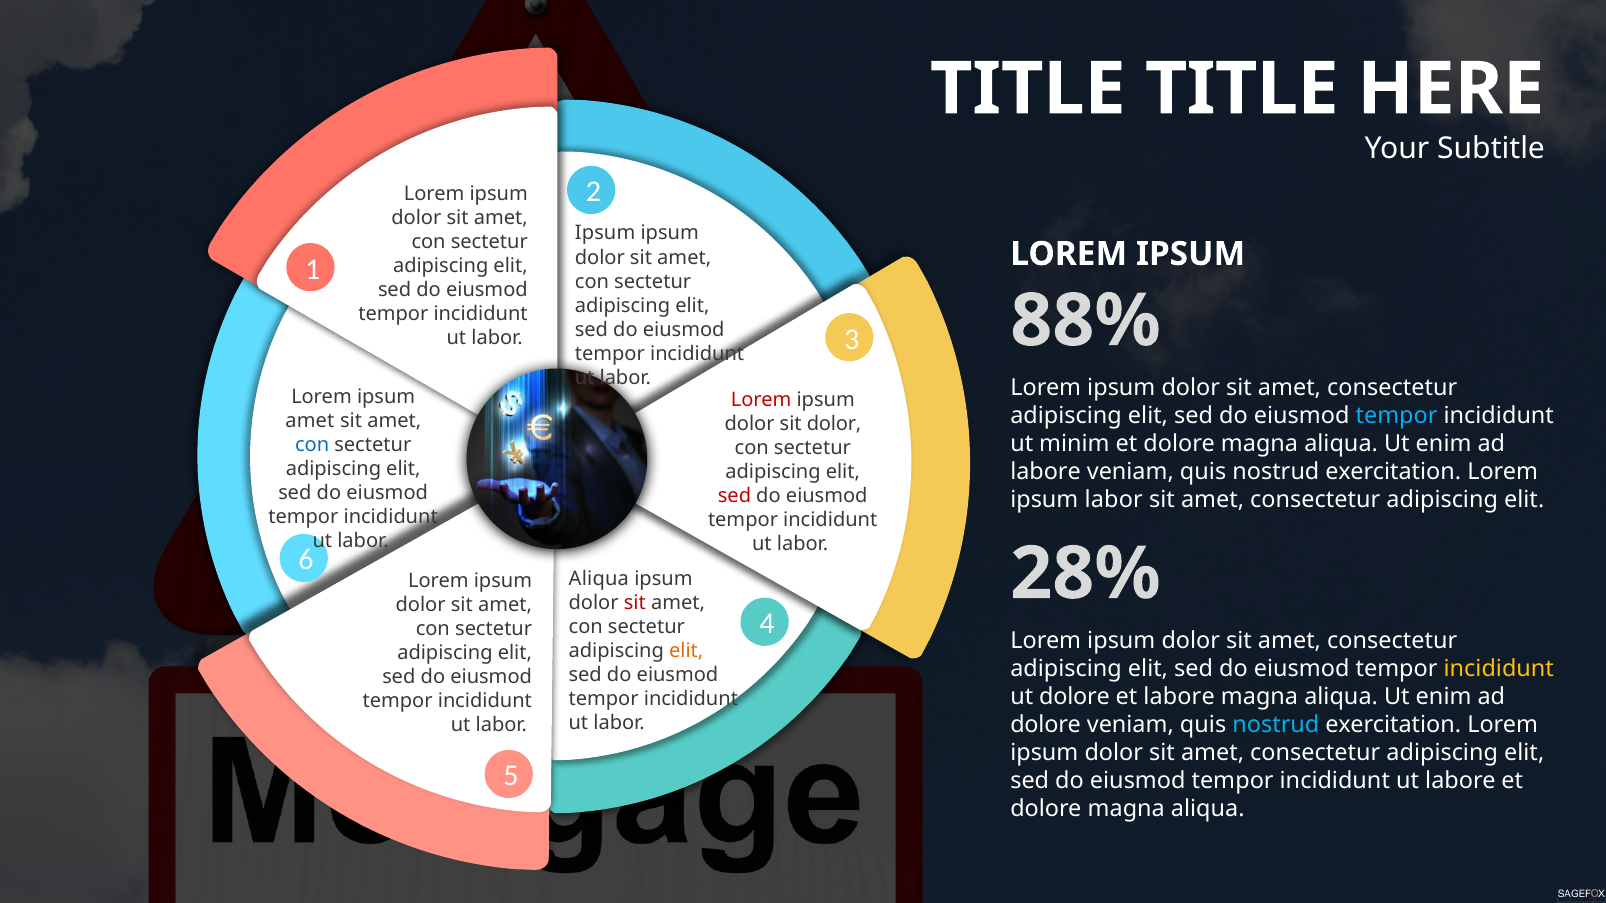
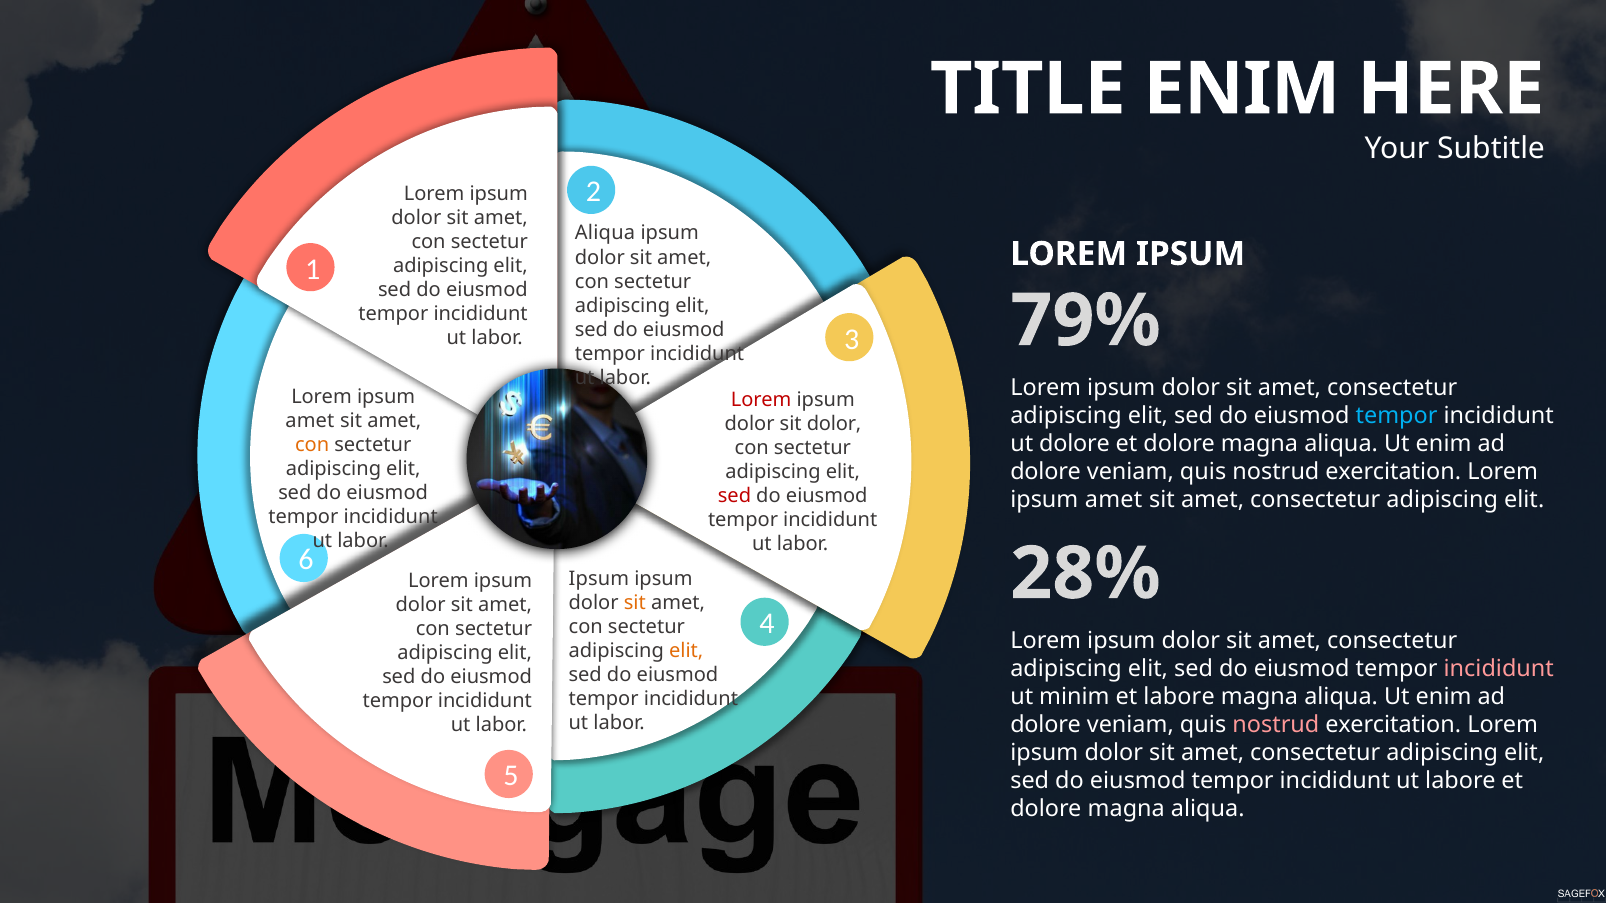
TITLE TITLE: TITLE -> ENIM
Ipsum at (605, 233): Ipsum -> Aliqua
88%: 88% -> 79%
ut minim: minim -> dolore
con at (312, 445) colour: blue -> orange
labore at (1046, 472): labore -> dolore
labor at (1114, 500): labor -> amet
Aliqua at (599, 579): Aliqua -> Ipsum
sit at (635, 603) colour: red -> orange
incididunt at (1499, 669) colour: yellow -> pink
ut dolore: dolore -> minim
nostrud at (1276, 725) colour: light blue -> pink
